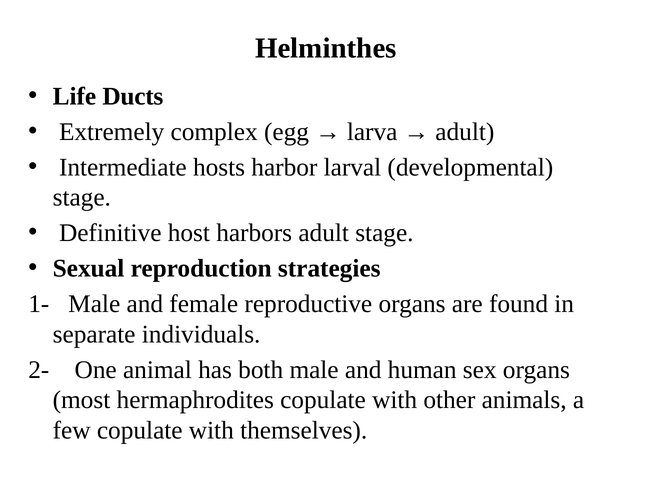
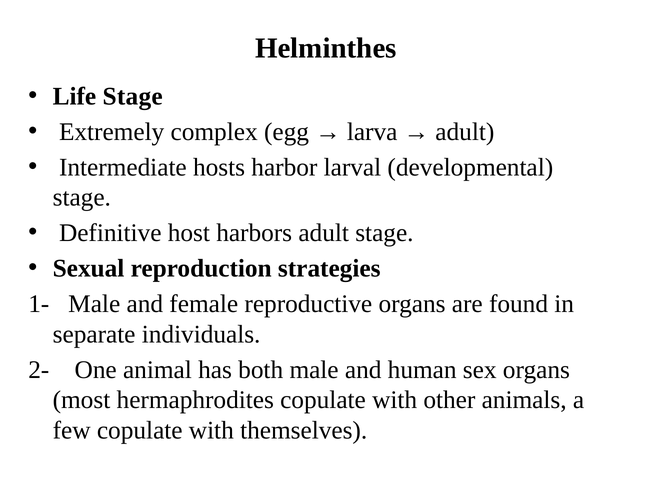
Life Ducts: Ducts -> Stage
